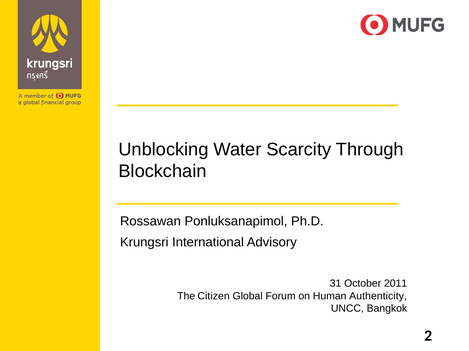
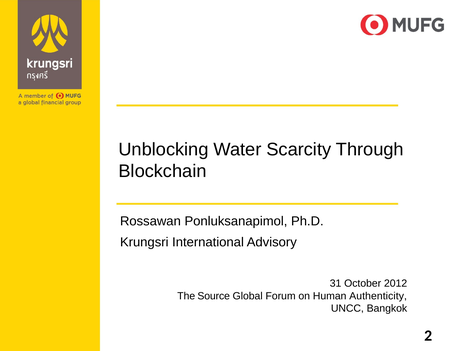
2011: 2011 -> 2012
Citizen: Citizen -> Source
